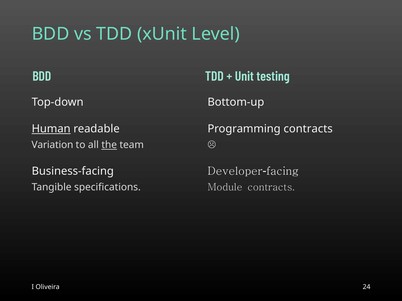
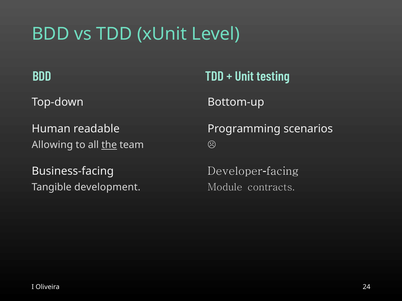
Human underline: present -> none
Programming contracts: contracts -> scenarios
Variation: Variation -> Allowing
specifications: specifications -> development
